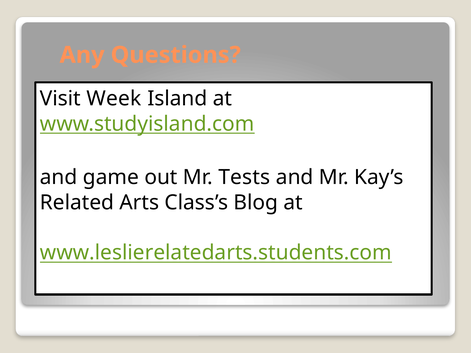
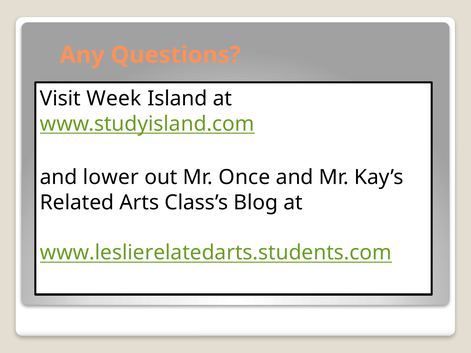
game: game -> lower
Tests: Tests -> Once
